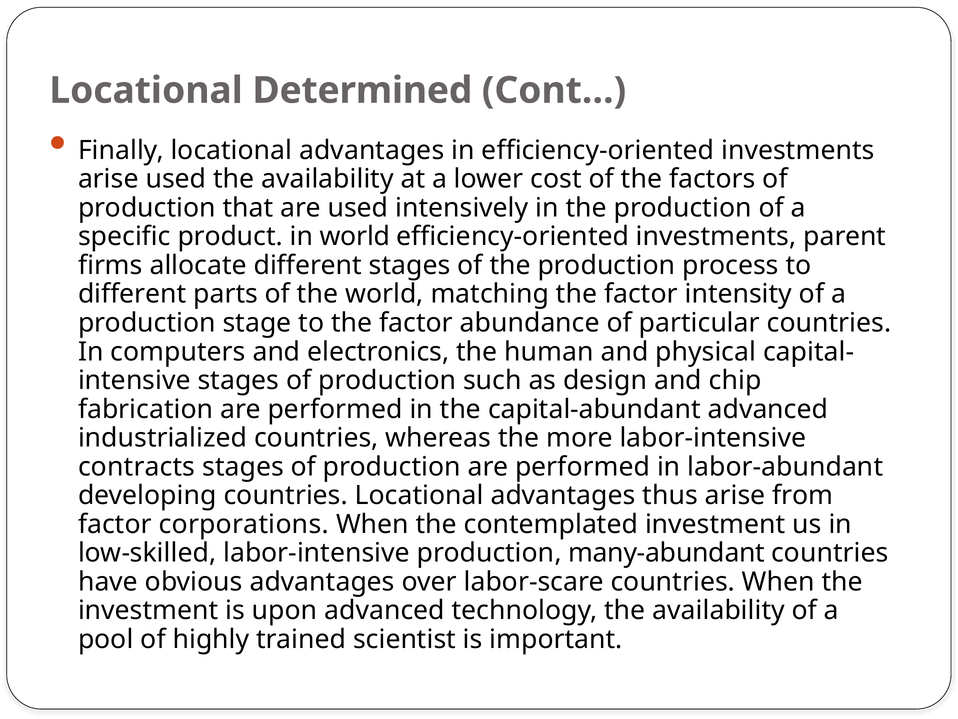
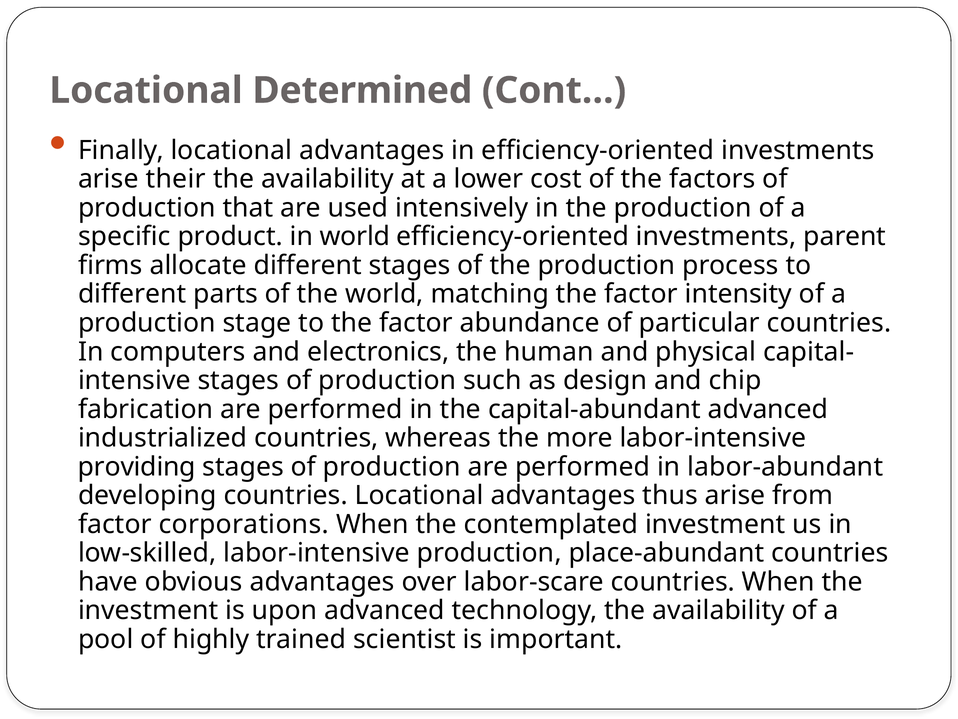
arise used: used -> their
contracts: contracts -> providing
many-abundant: many-abundant -> place-abundant
